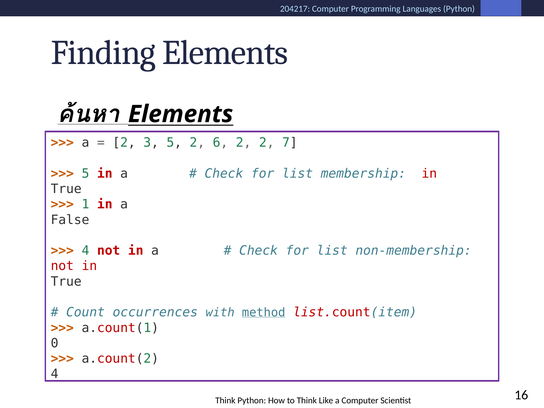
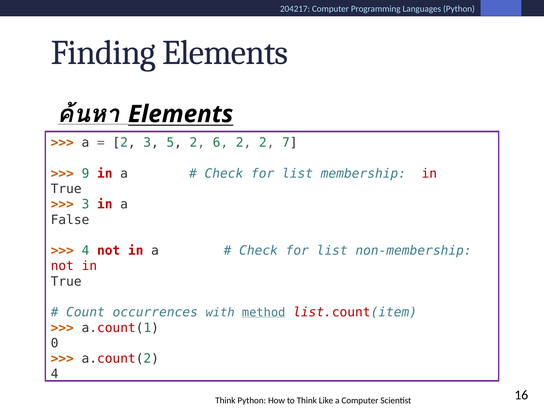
5 at (85, 174): 5 -> 9
1 at (85, 204): 1 -> 3
